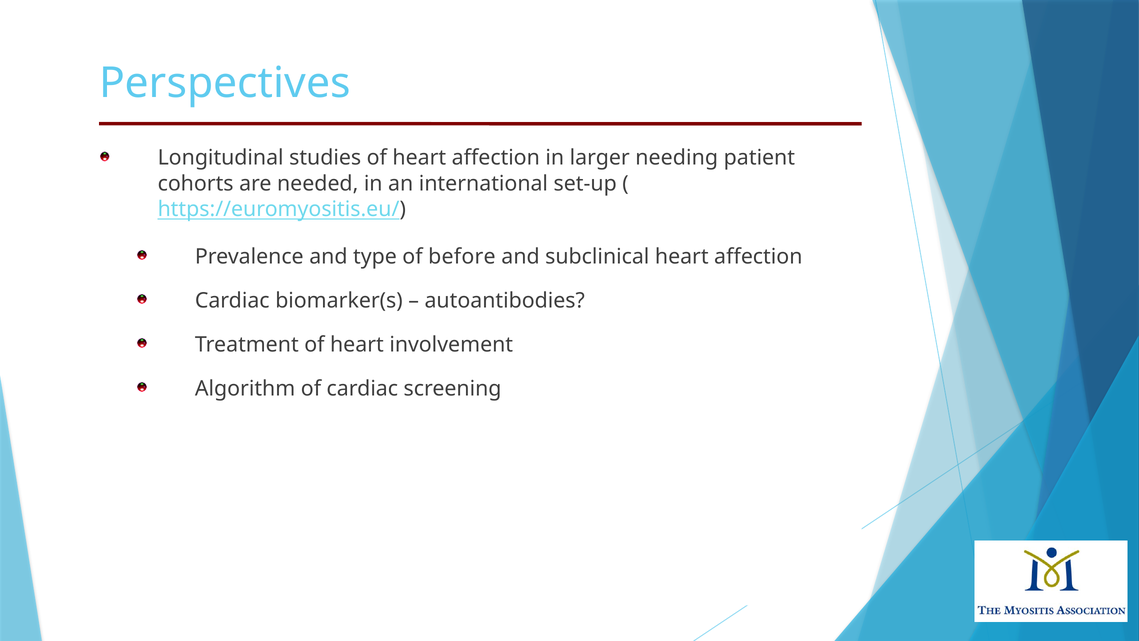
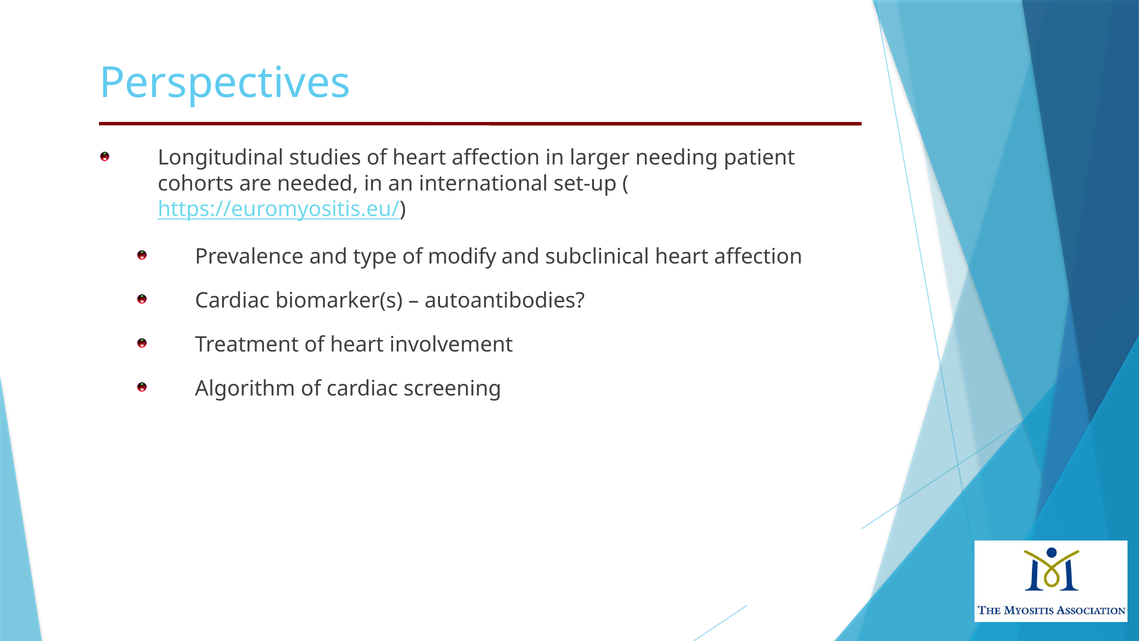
before: before -> modify
